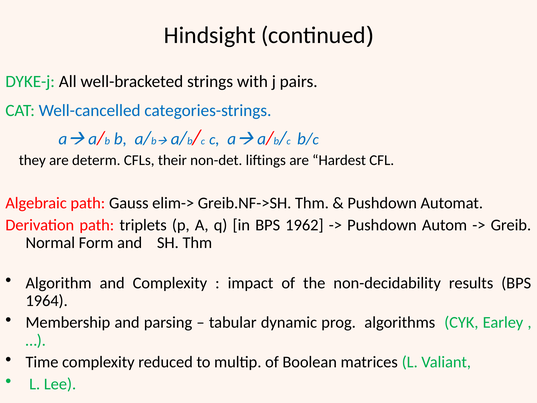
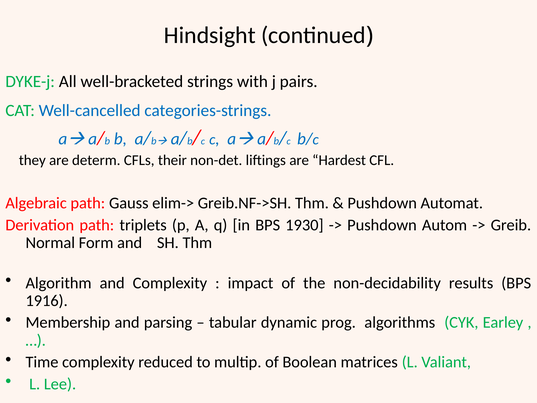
1962: 1962 -> 1930
1964: 1964 -> 1916
